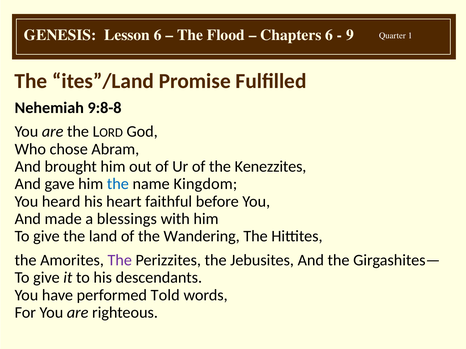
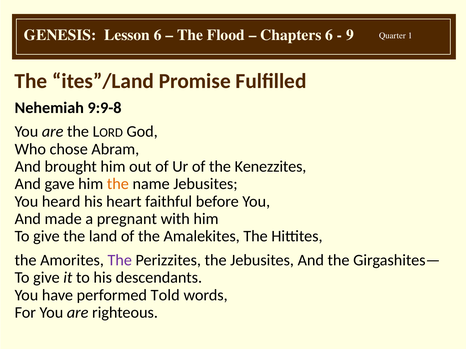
9:8-8: 9:8-8 -> 9:9-8
the at (118, 184) colour: blue -> orange
name Kingdom: Kingdom -> Jebusites
blessings: blessings -> pregnant
Wandering: Wandering -> Amalekites
